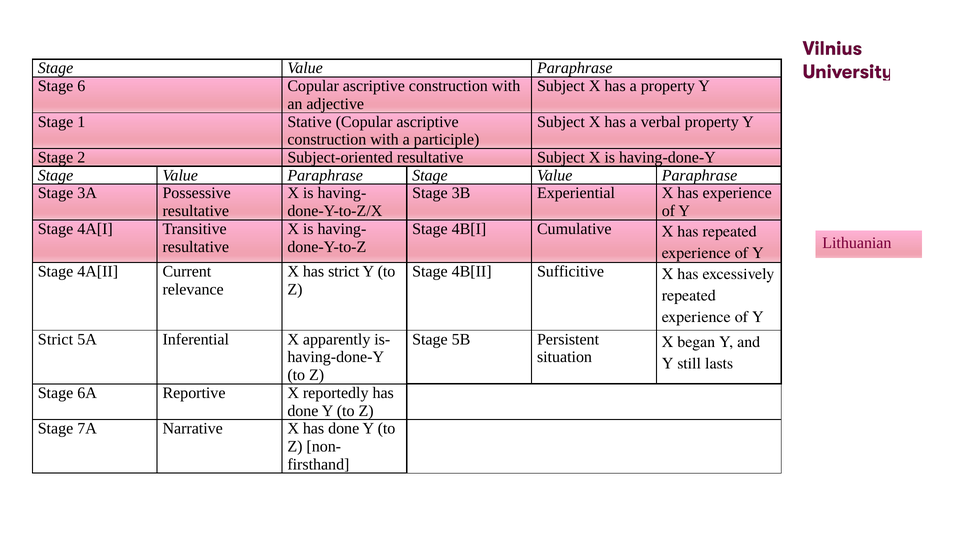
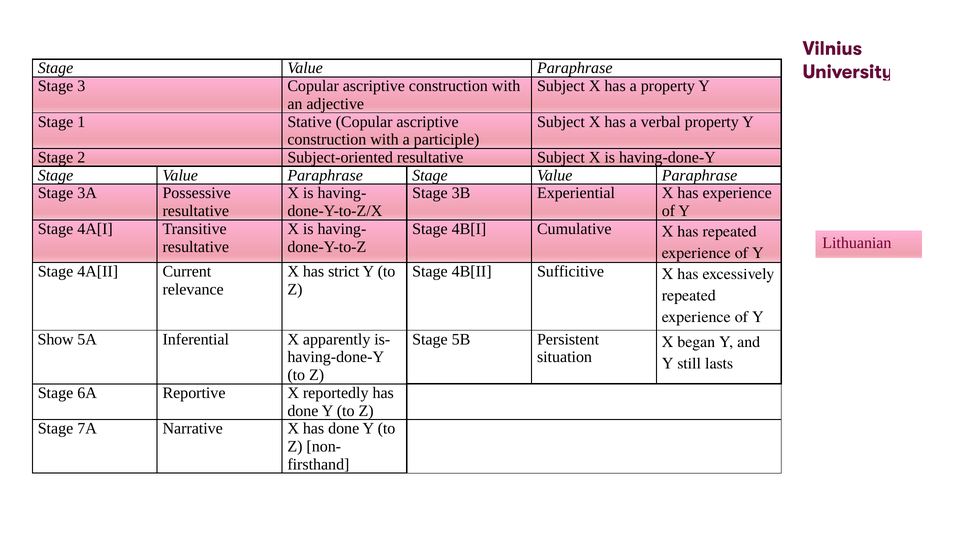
6: 6 -> 3
Strict at (56, 339): Strict -> Show
